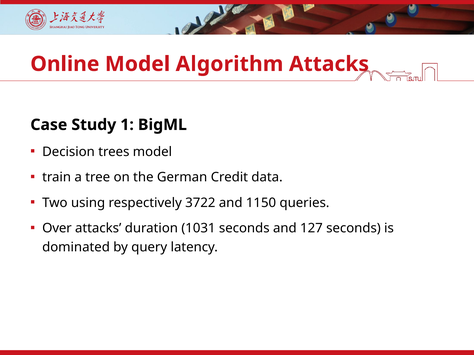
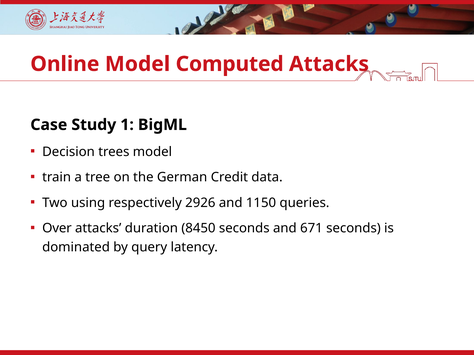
Algorithm: Algorithm -> Computed
3722: 3722 -> 2926
1031: 1031 -> 8450
127: 127 -> 671
